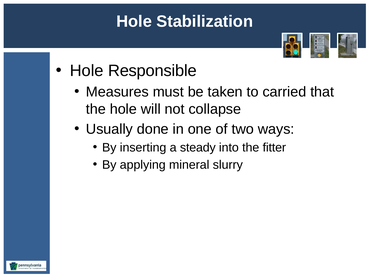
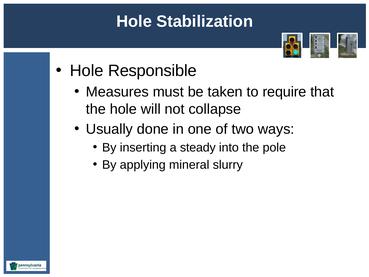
carried: carried -> require
fitter: fitter -> pole
